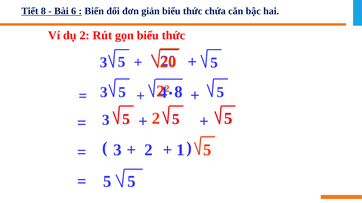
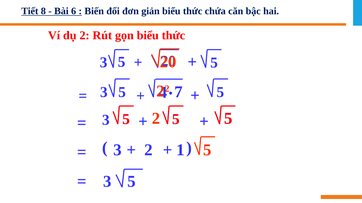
8 at (179, 92): 8 -> 7
5 at (107, 182): 5 -> 3
